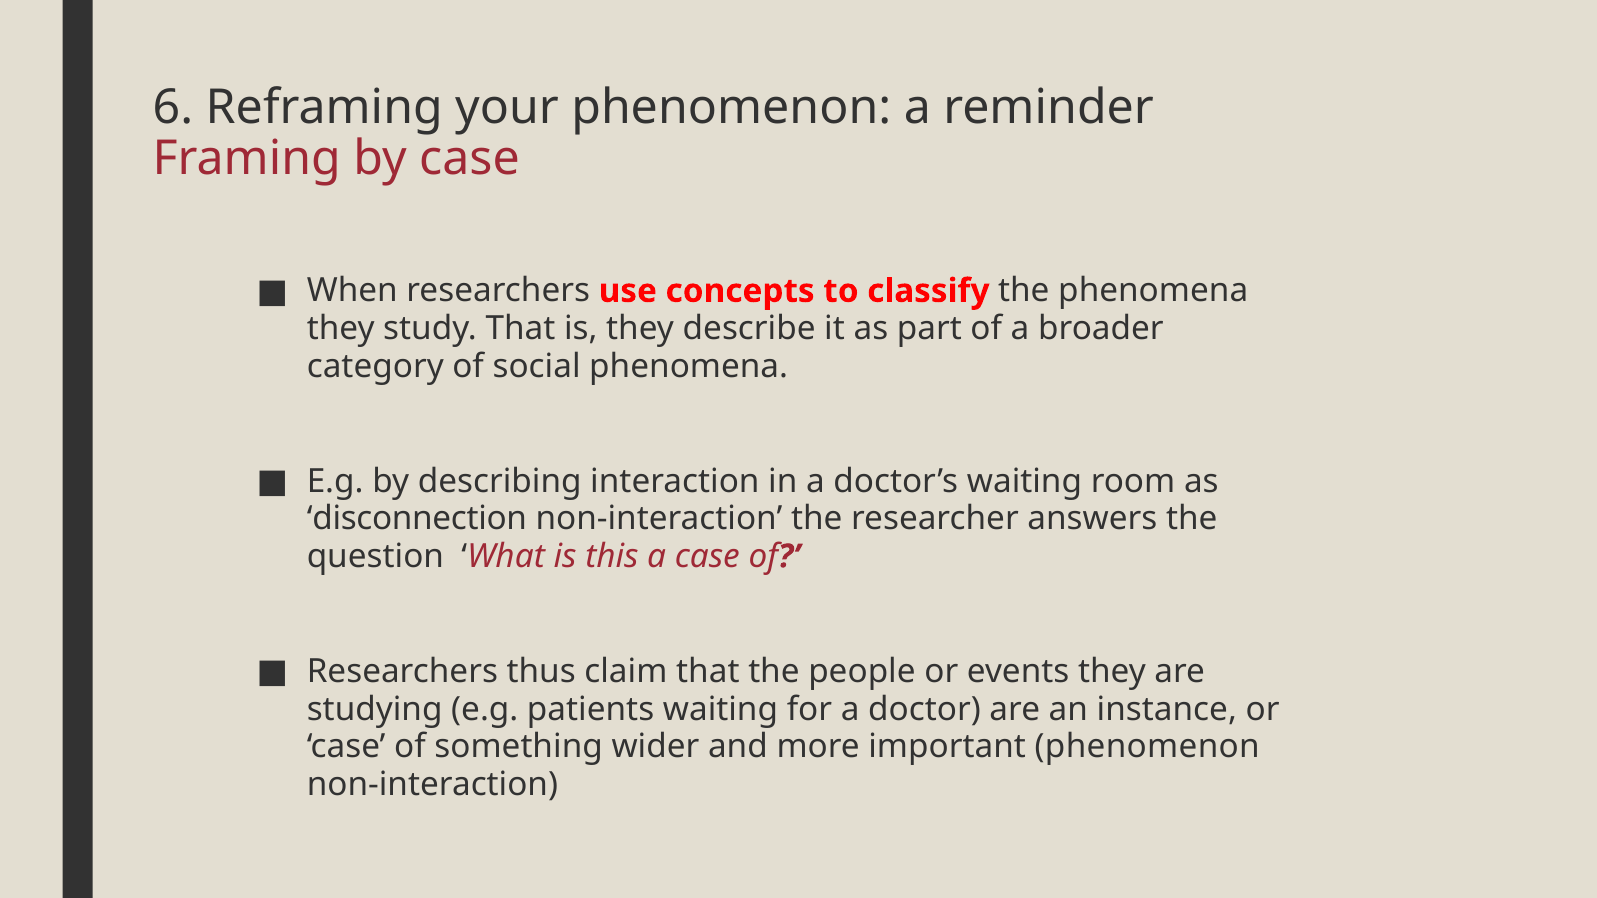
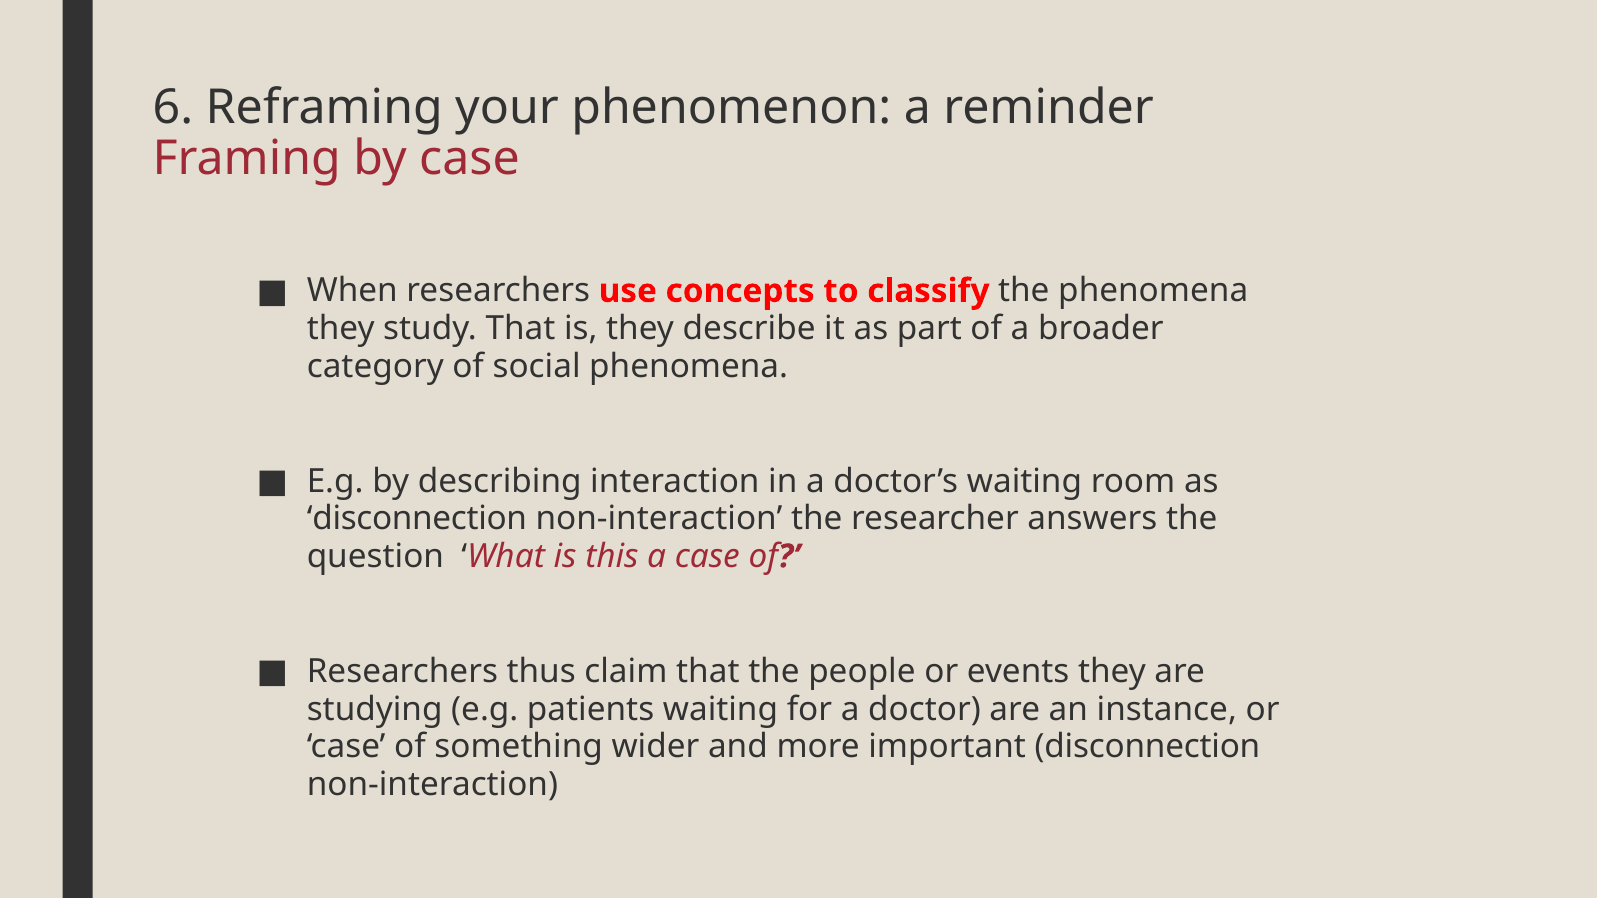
important phenomenon: phenomenon -> disconnection
